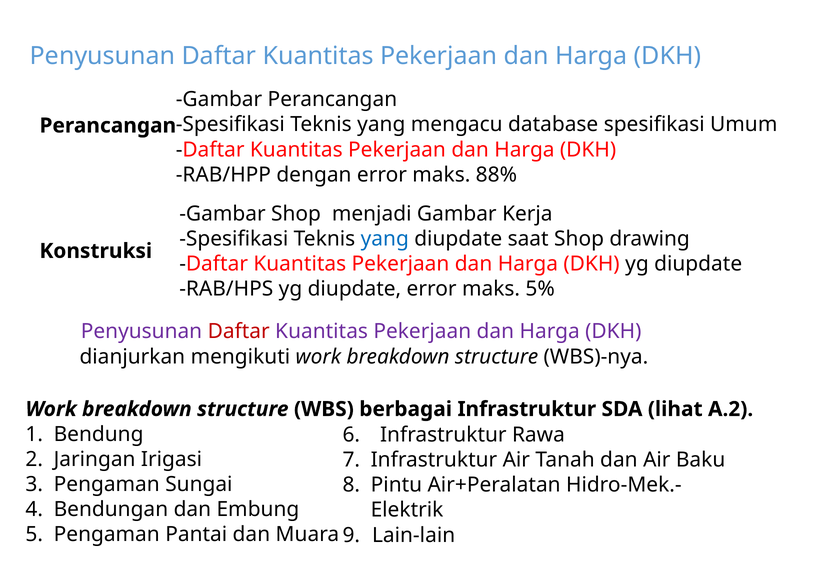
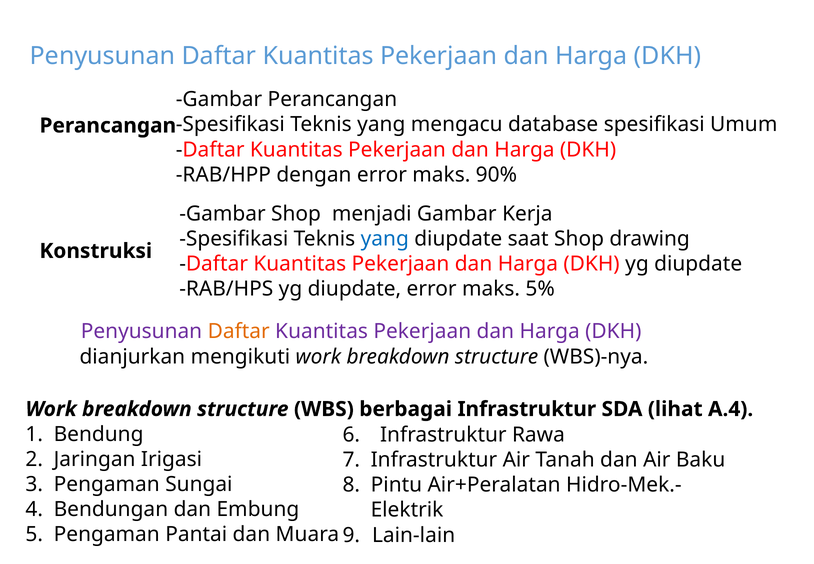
88%: 88% -> 90%
Daftar at (239, 331) colour: red -> orange
A.2: A.2 -> A.4
